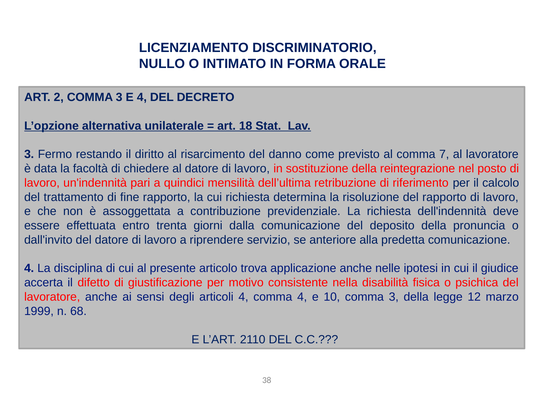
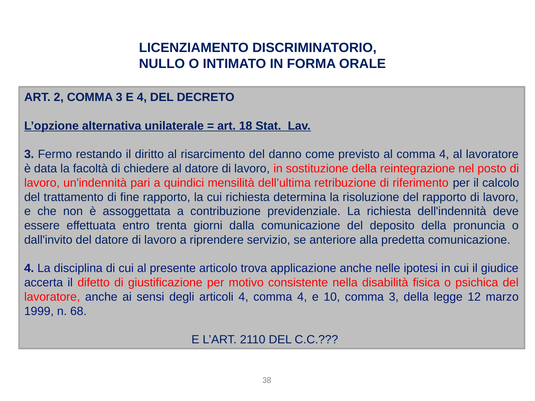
al comma 7: 7 -> 4
